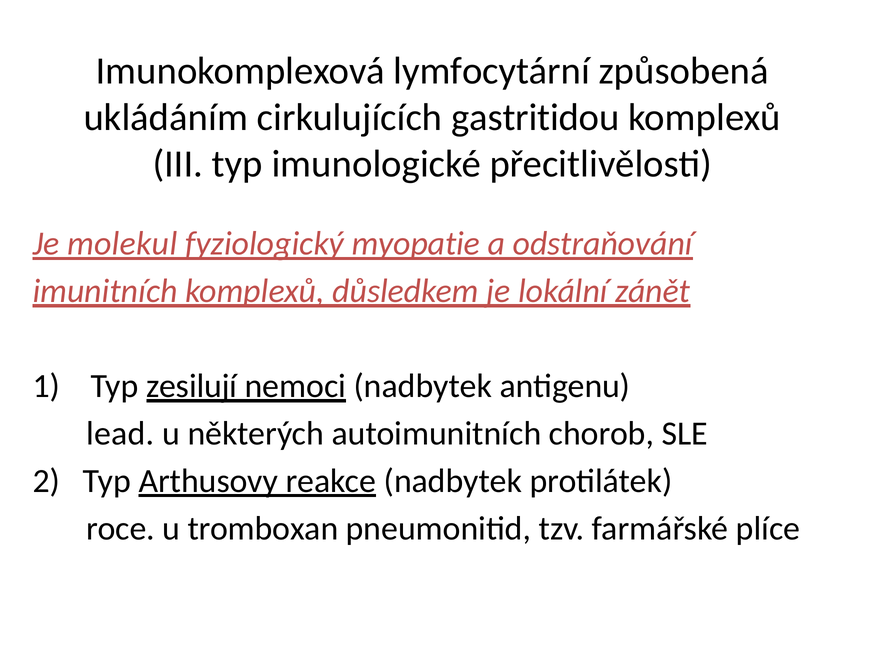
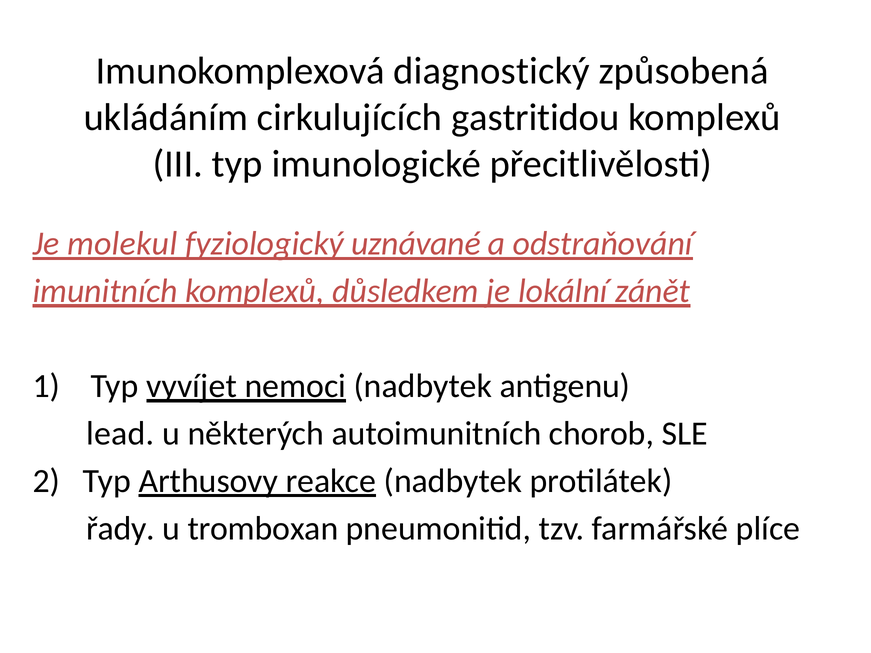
lymfocytární: lymfocytární -> diagnostický
myopatie: myopatie -> uznávané
zesilují: zesilují -> vyvíjet
roce: roce -> řady
